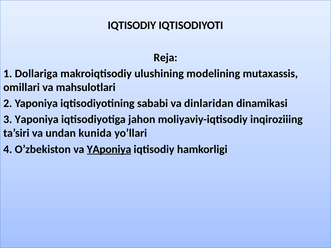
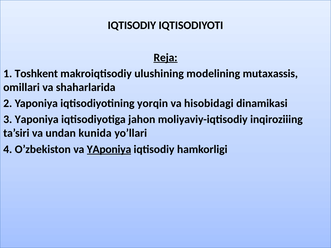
Reja underline: none -> present
Dollariga: Dollariga -> Toshkent
mahsulotlari: mahsulotlari -> shaharlarida
sababi: sababi -> yorqin
dinlaridan: dinlaridan -> hisobidagi
